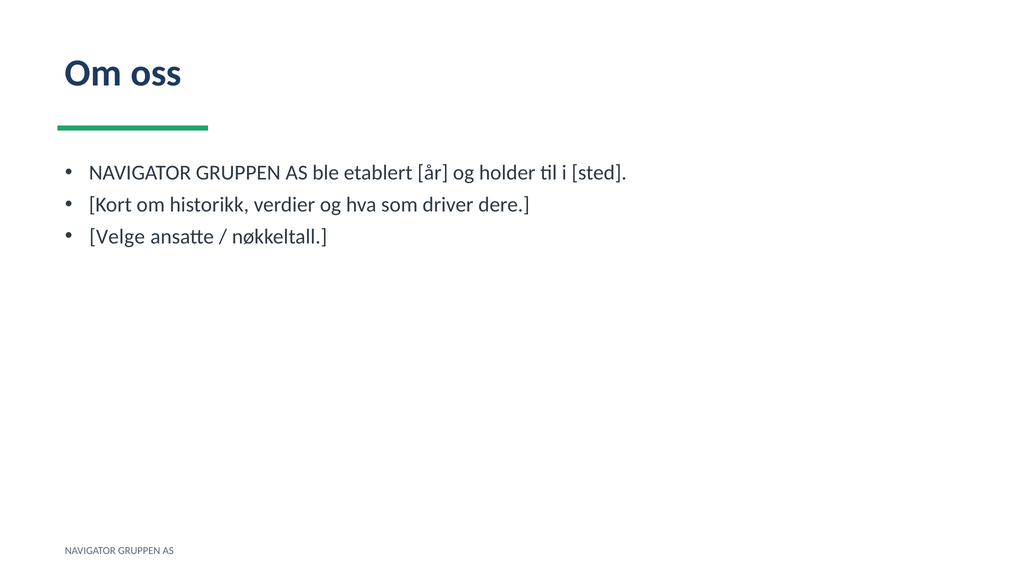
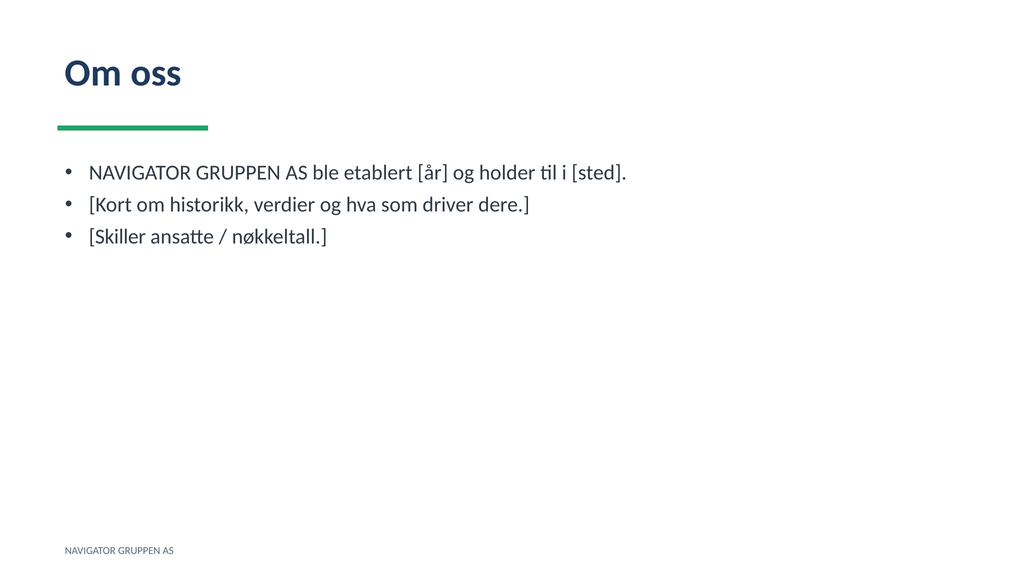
Velge: Velge -> Skiller
